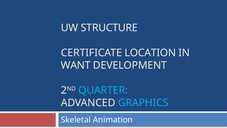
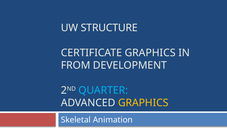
CERTIFICATE LOCATION: LOCATION -> GRAPHICS
WANT: WANT -> FROM
GRAPHICS at (143, 103) colour: light blue -> yellow
